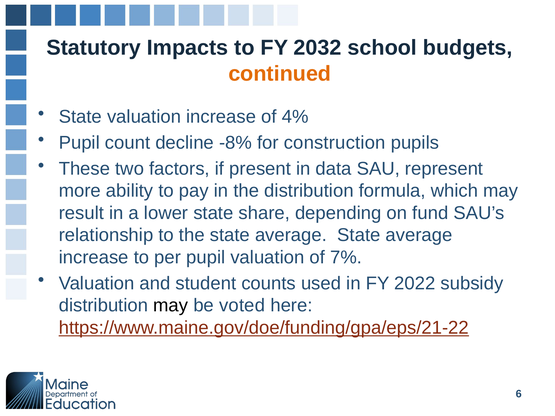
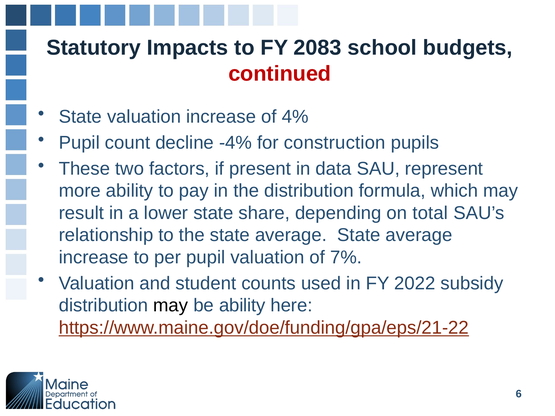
2032: 2032 -> 2083
continued colour: orange -> red
-8%: -8% -> -4%
fund: fund -> total
be voted: voted -> ability
